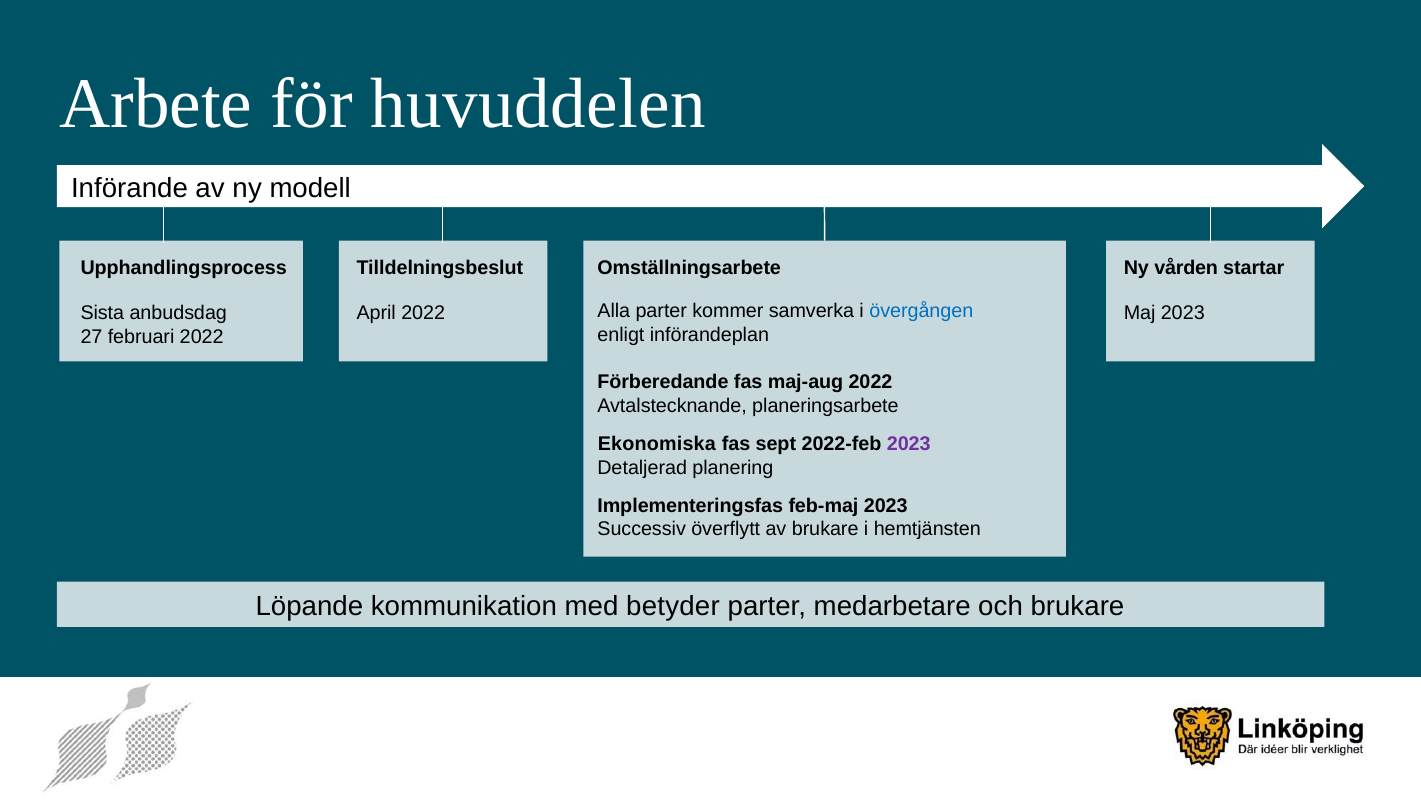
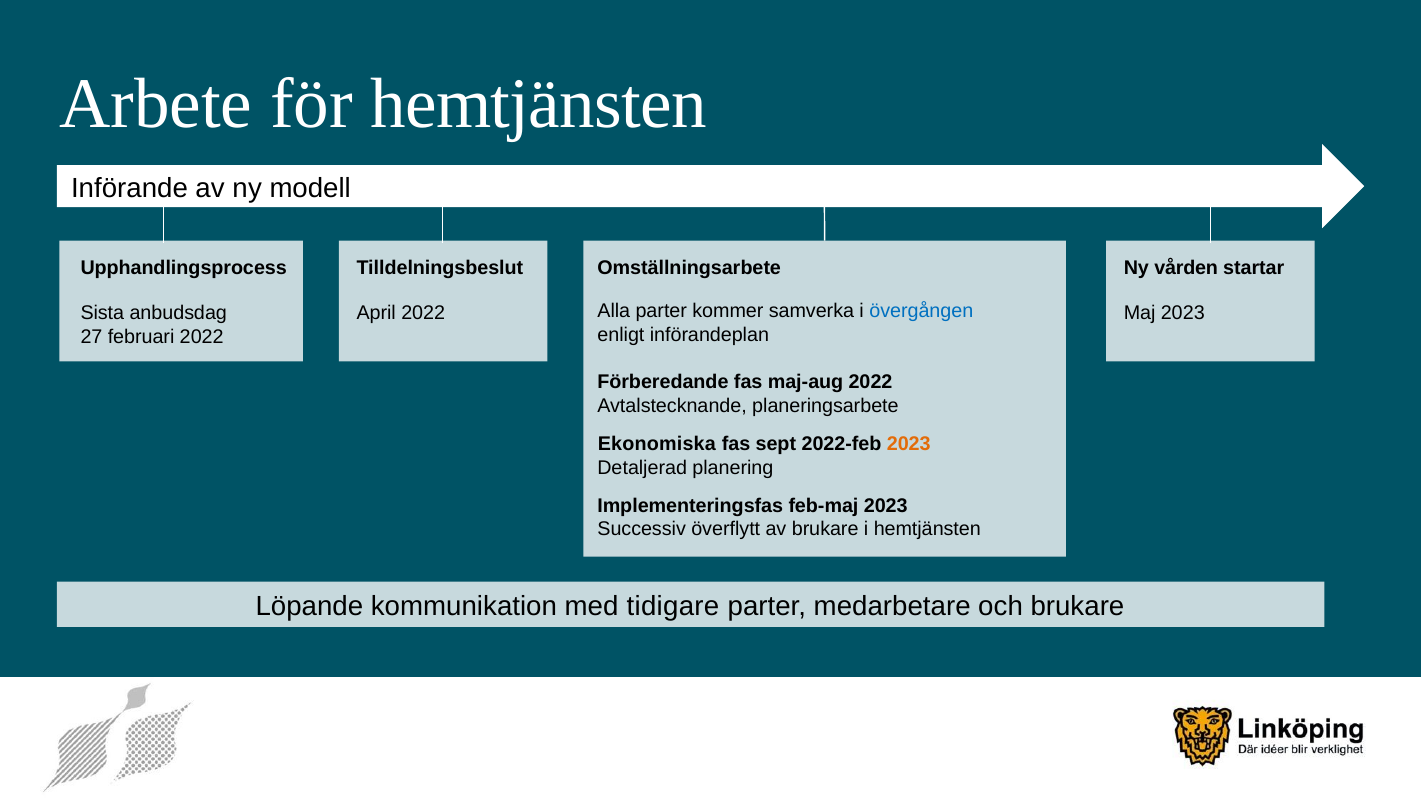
för huvuddelen: huvuddelen -> hemtjänsten
2023 at (909, 443) colour: purple -> orange
betyder: betyder -> tidigare
